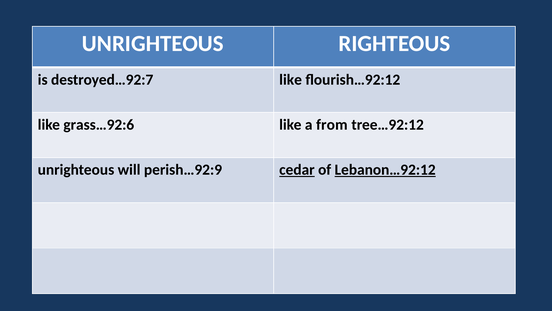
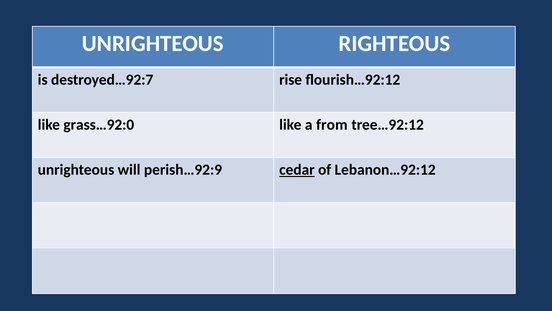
destroyed…92:7 like: like -> rise
grass…92:6: grass…92:6 -> grass…92:0
Lebanon…92:12 underline: present -> none
